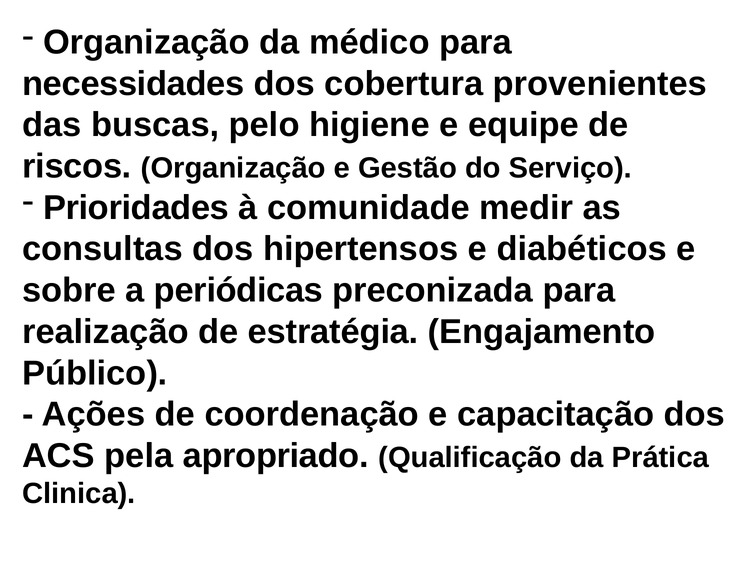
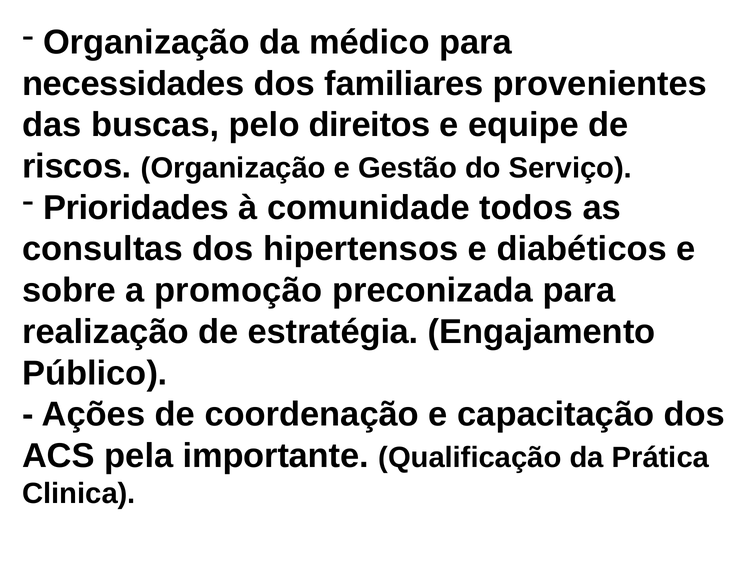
cobertura: cobertura -> familiares
higiene: higiene -> direitos
medir: medir -> todos
periódicas: periódicas -> promoção
apropriado: apropriado -> importante
